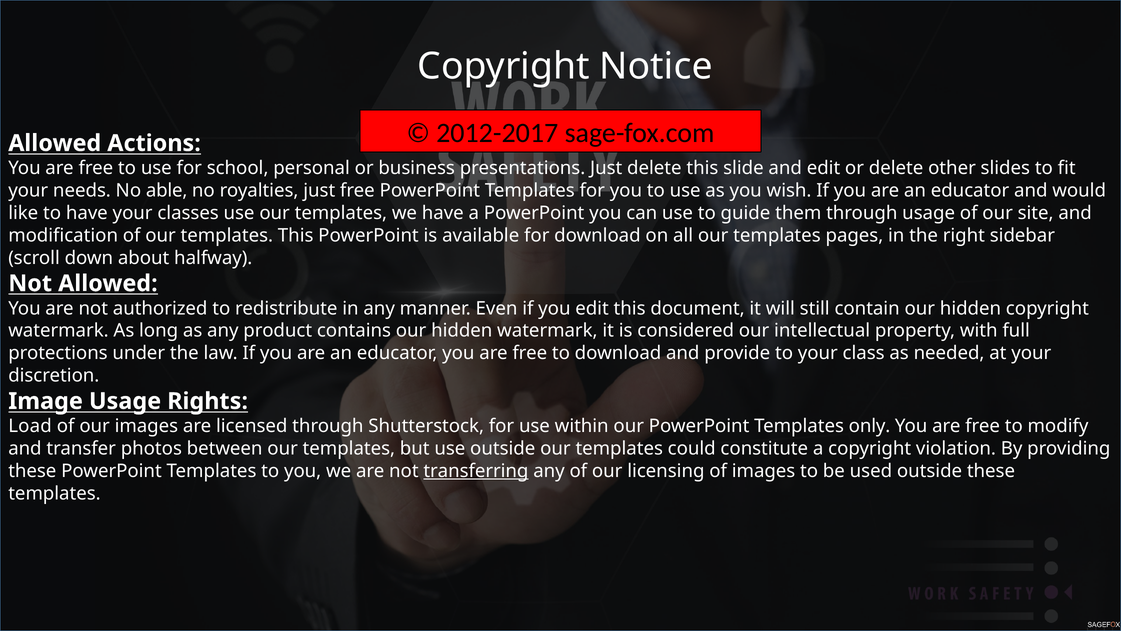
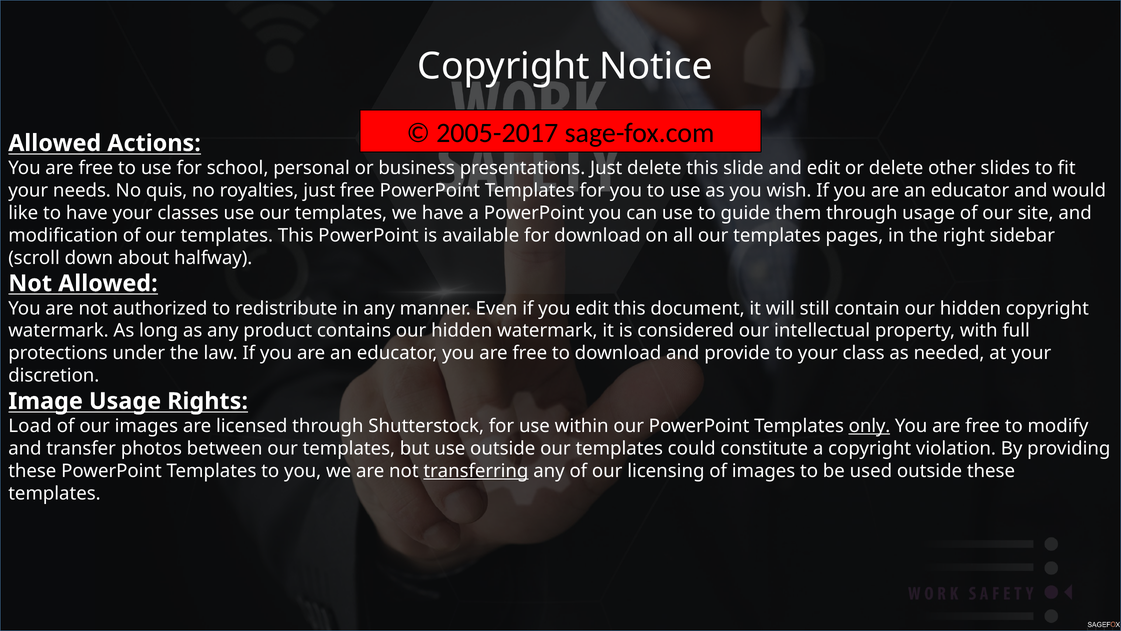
2012-2017: 2012-2017 -> 2005-2017
able: able -> quis
only underline: none -> present
